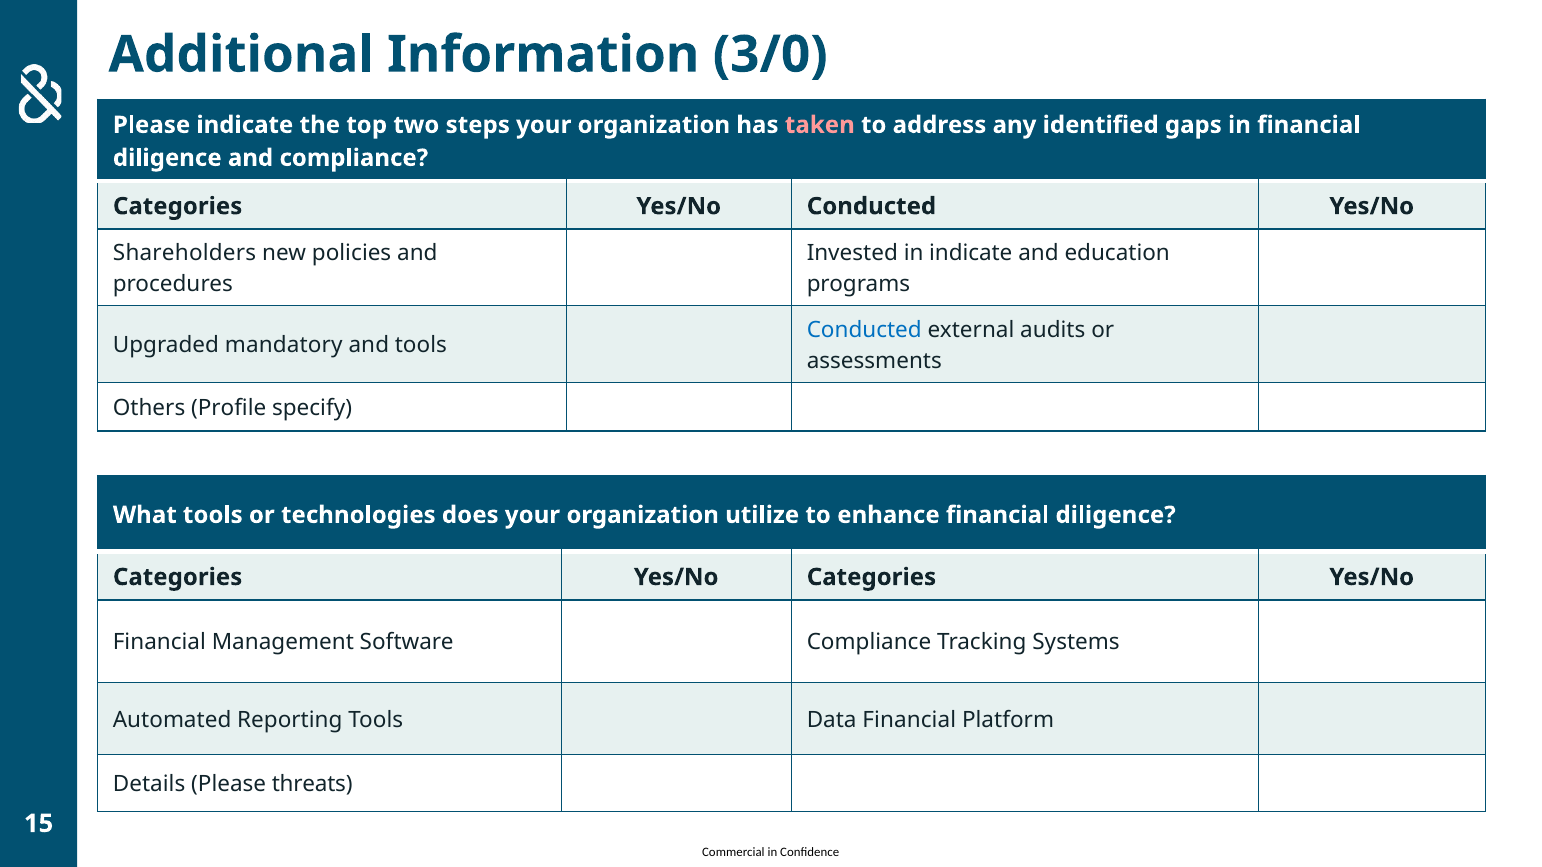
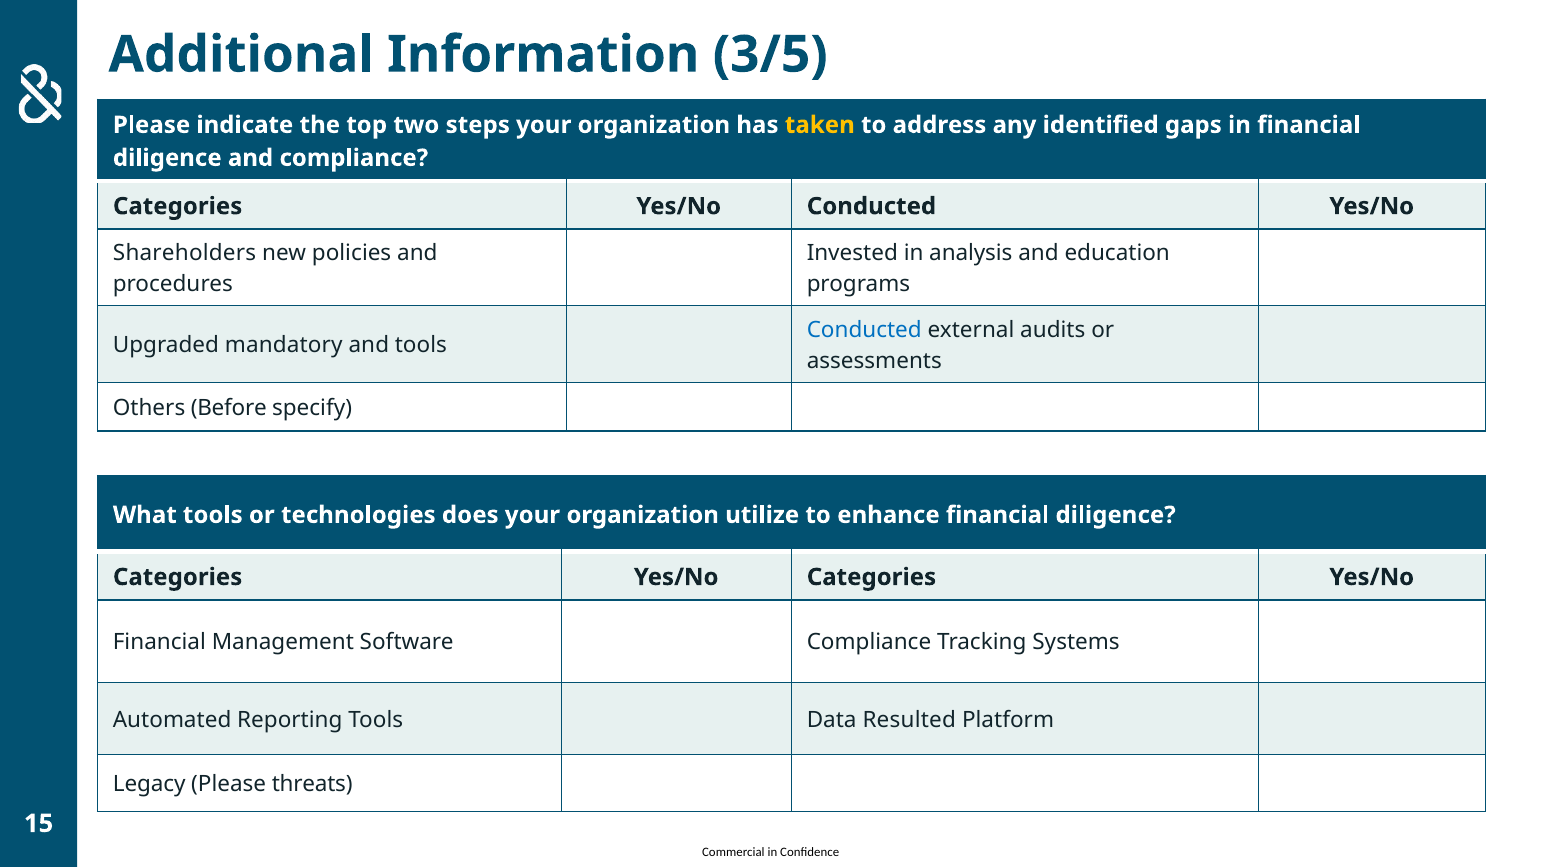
3/0: 3/0 -> 3/5
taken colour: pink -> yellow
in indicate: indicate -> analysis
Profile: Profile -> Before
Data Financial: Financial -> Resulted
Details: Details -> Legacy
